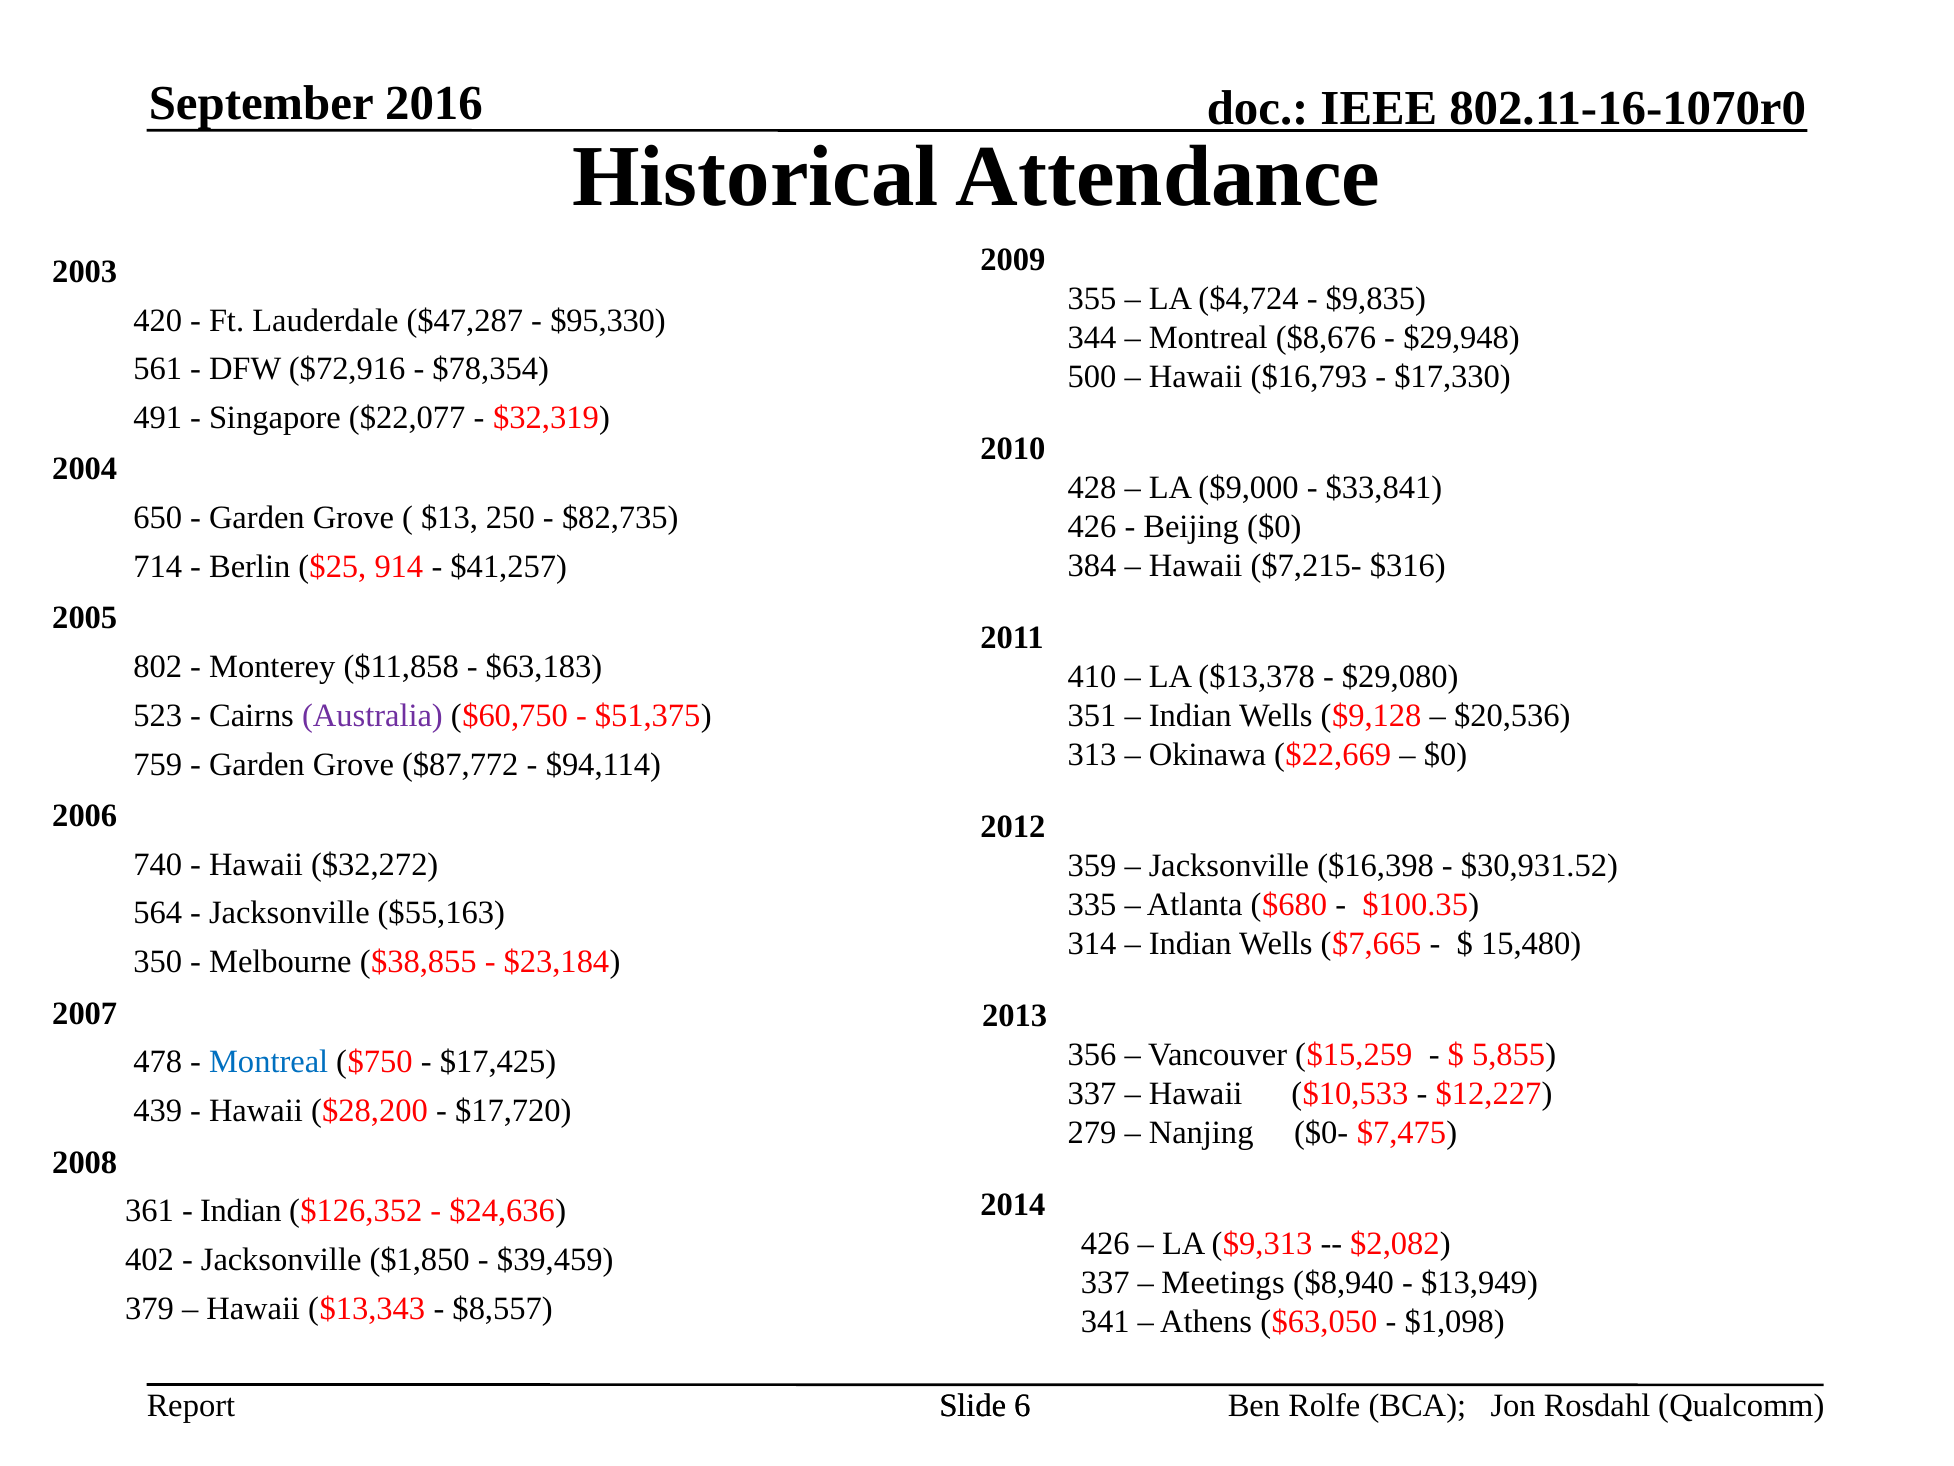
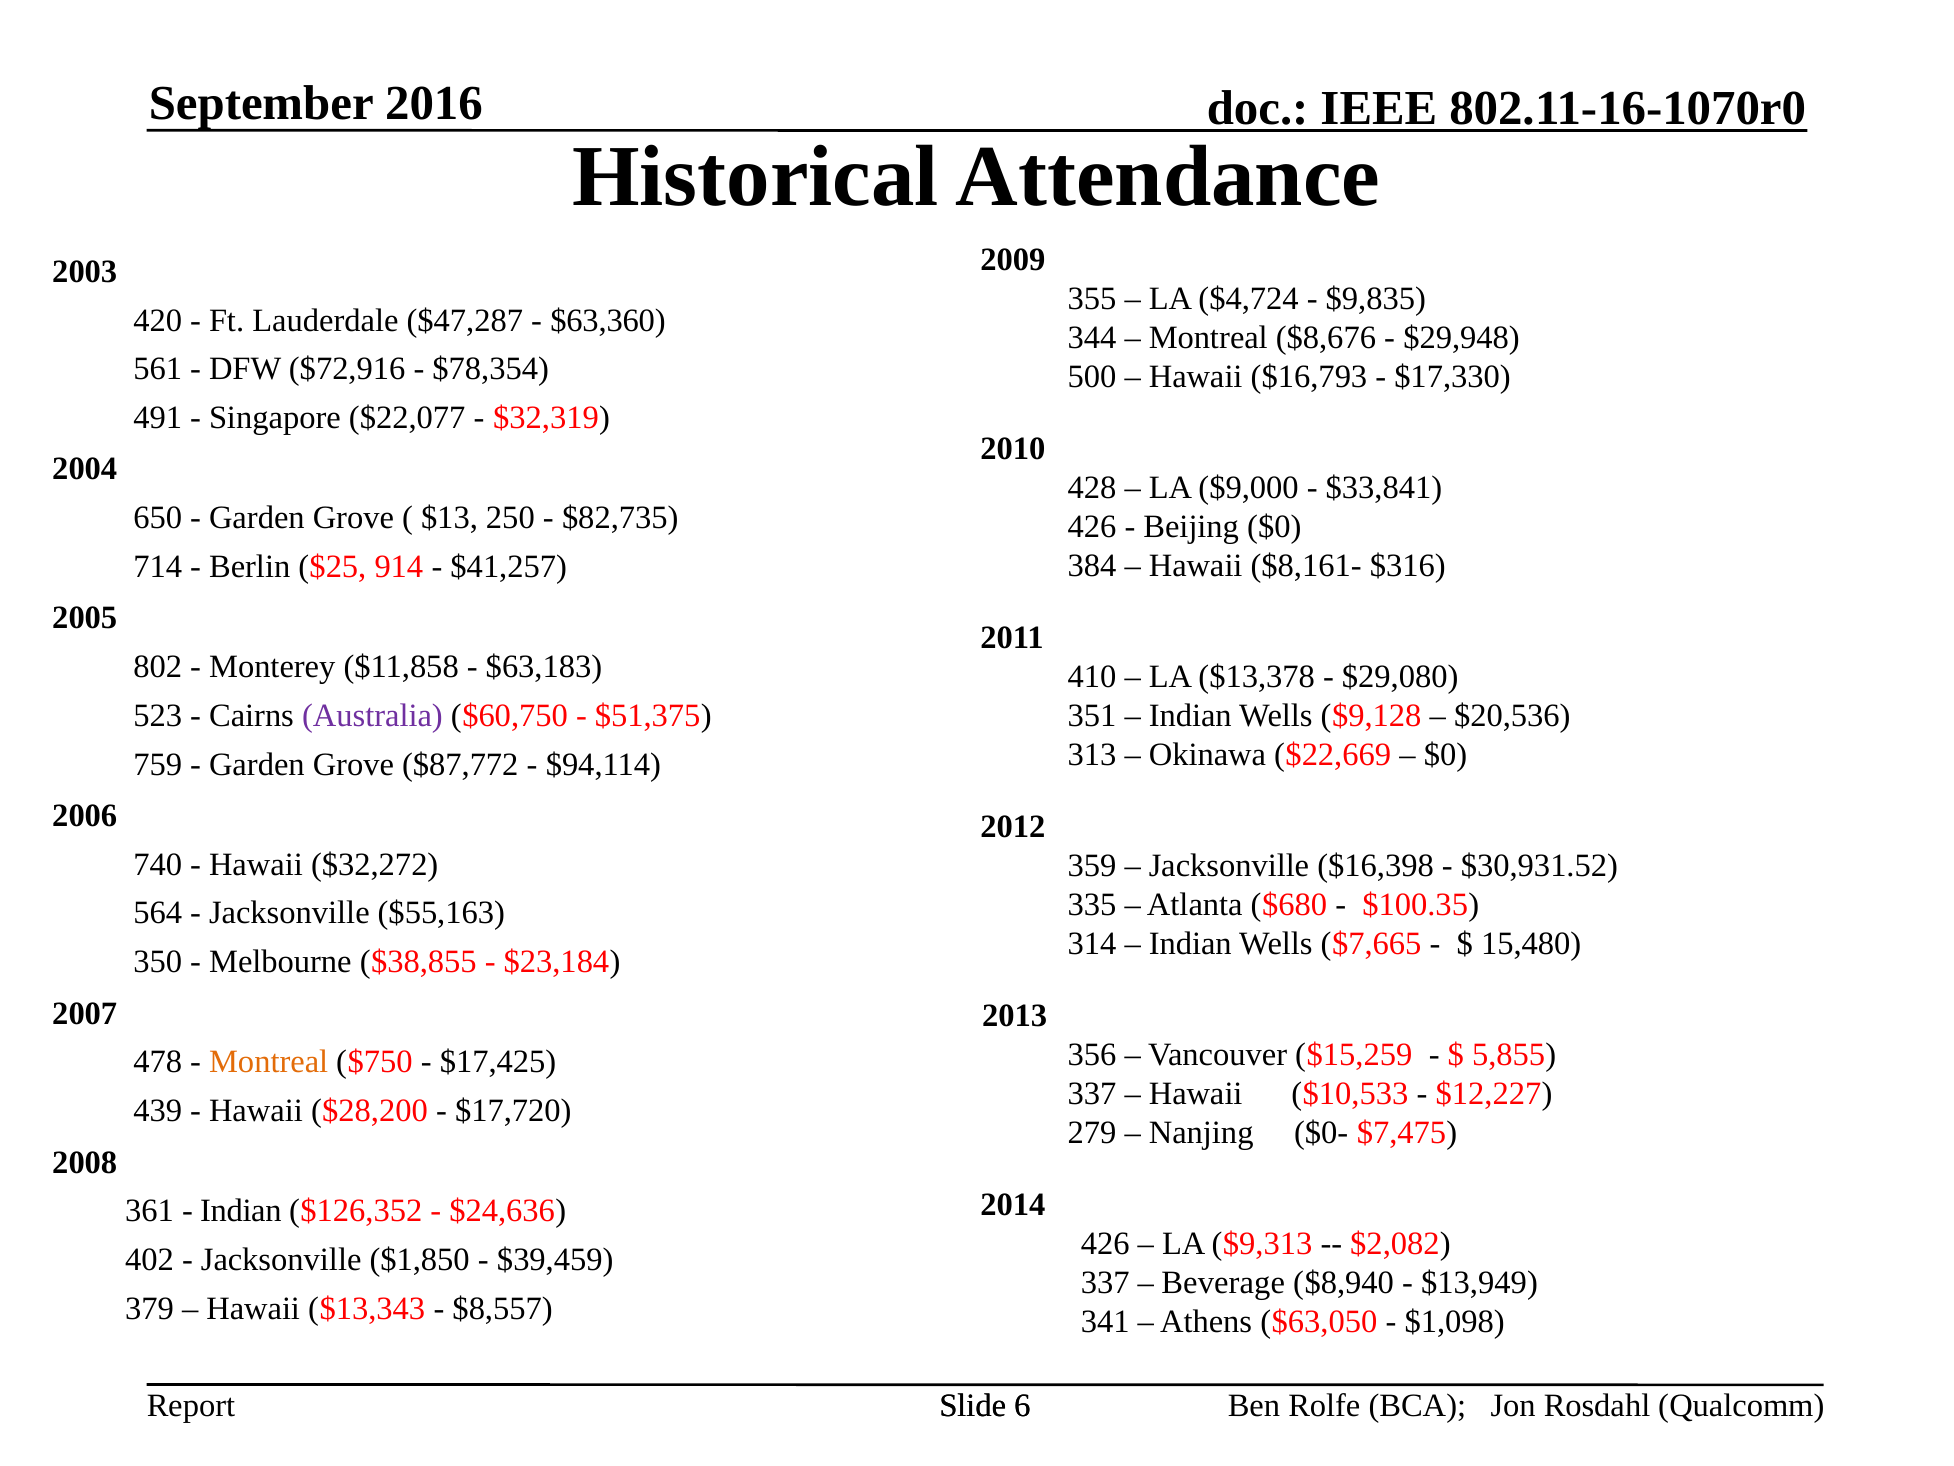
$95,330: $95,330 -> $63,360
$7,215-: $7,215- -> $8,161-
Montreal at (269, 1062) colour: blue -> orange
Meetings: Meetings -> Beverage
